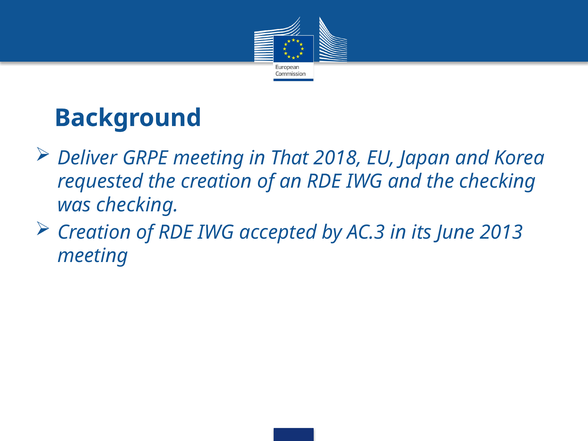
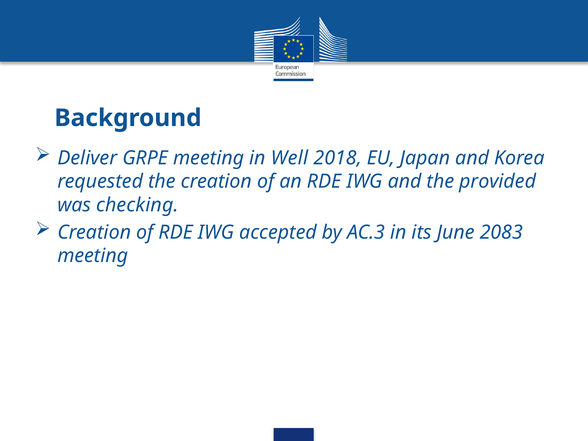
That: That -> Well
the checking: checking -> provided
2013: 2013 -> 2083
